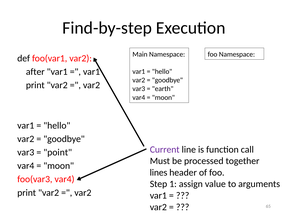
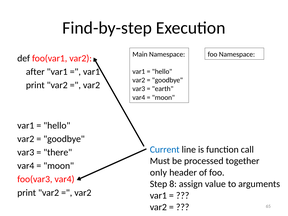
Current colour: purple -> blue
point: point -> there
lines: lines -> only
1: 1 -> 8
